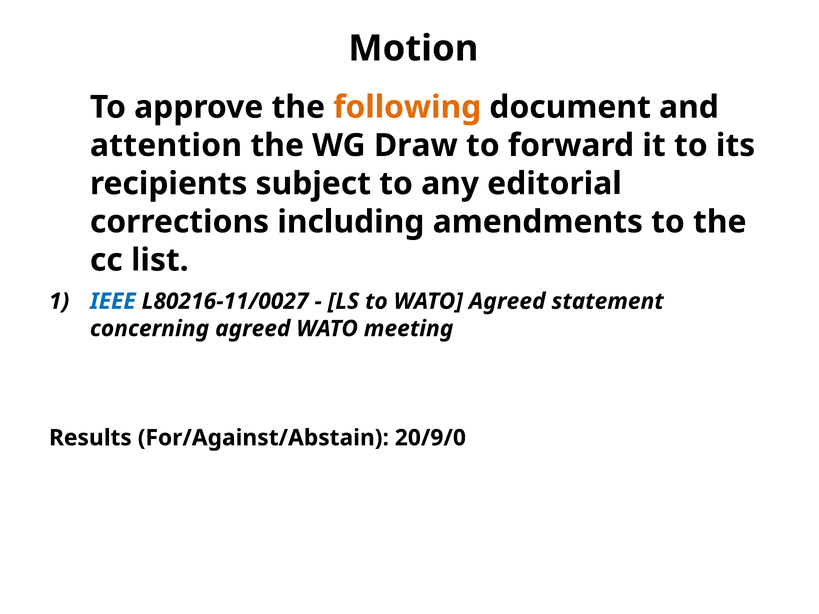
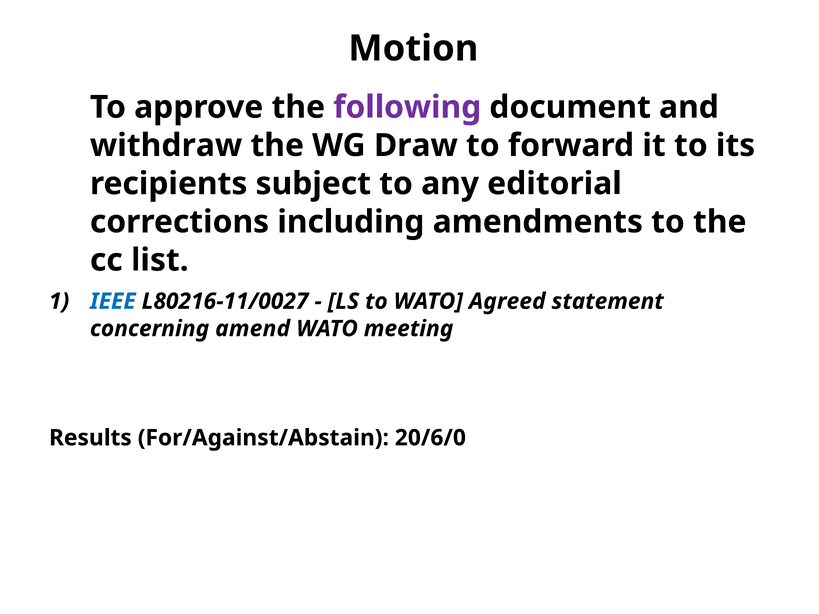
following colour: orange -> purple
attention: attention -> withdraw
concerning agreed: agreed -> amend
20/9/0: 20/9/0 -> 20/6/0
